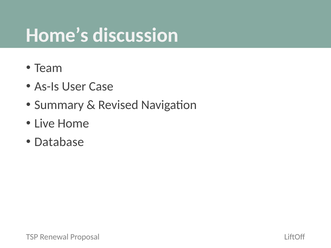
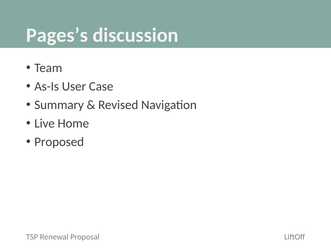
Home’s: Home’s -> Pages’s
Database: Database -> Proposed
